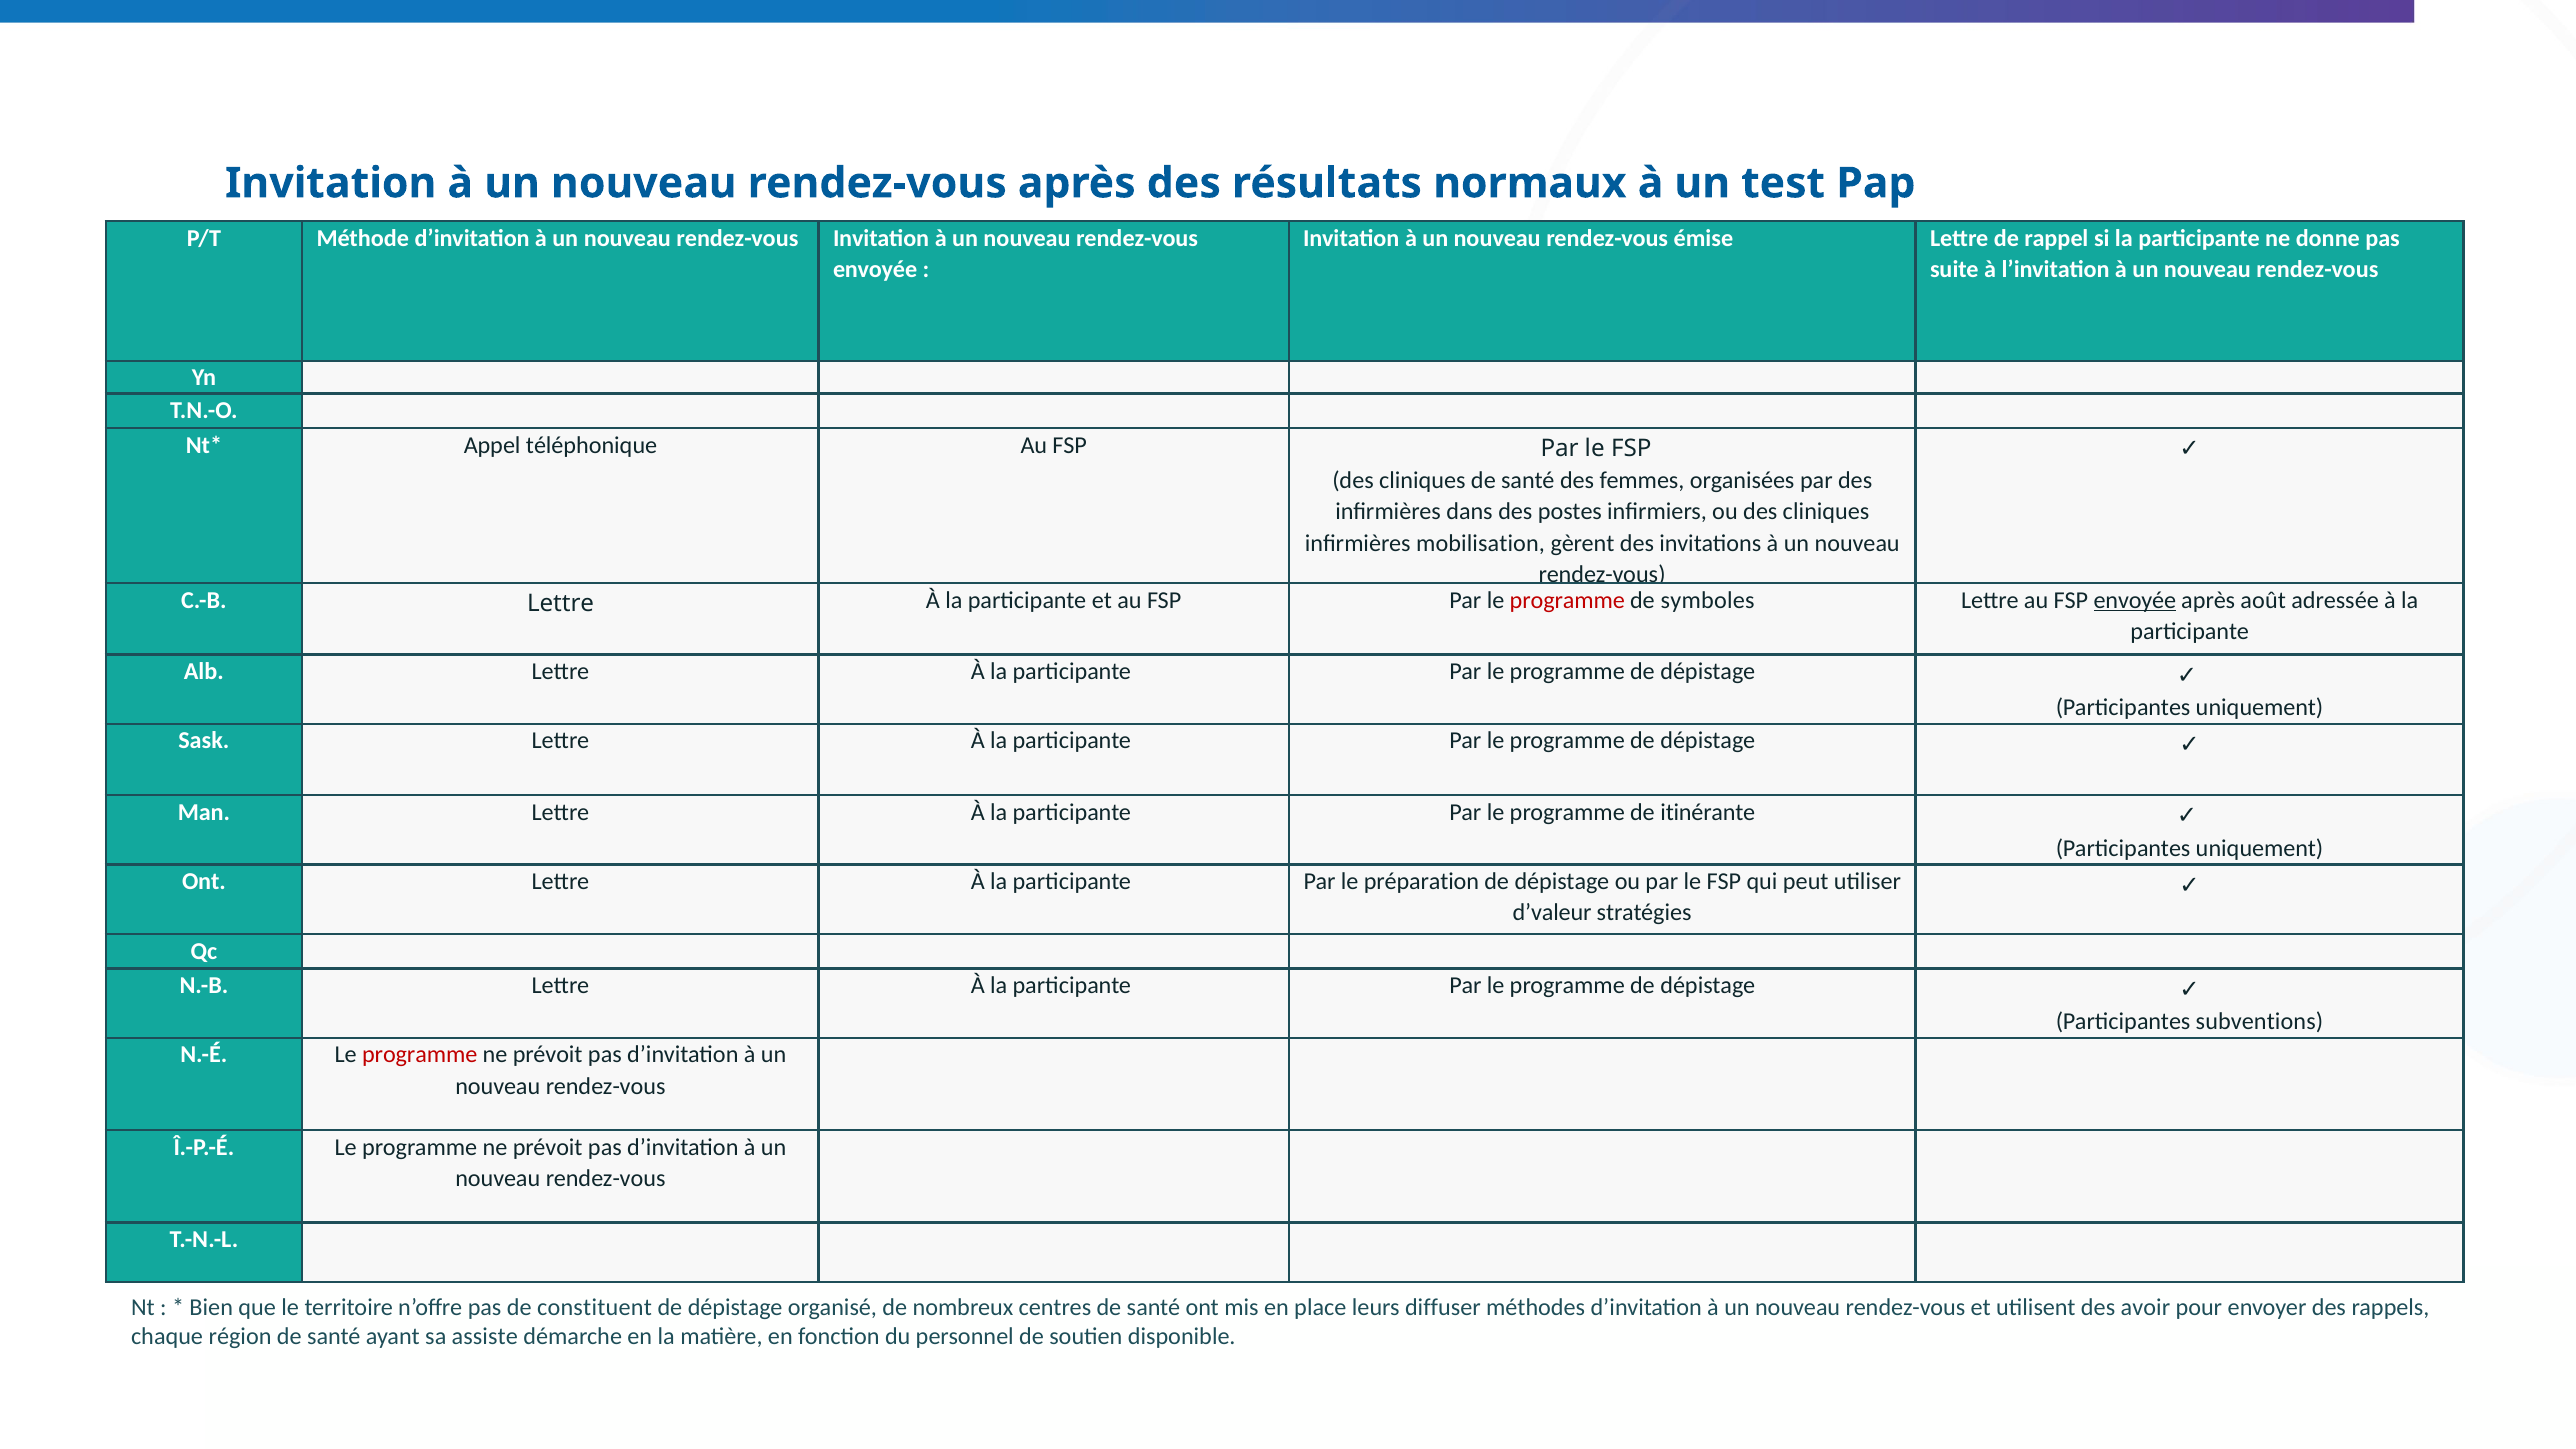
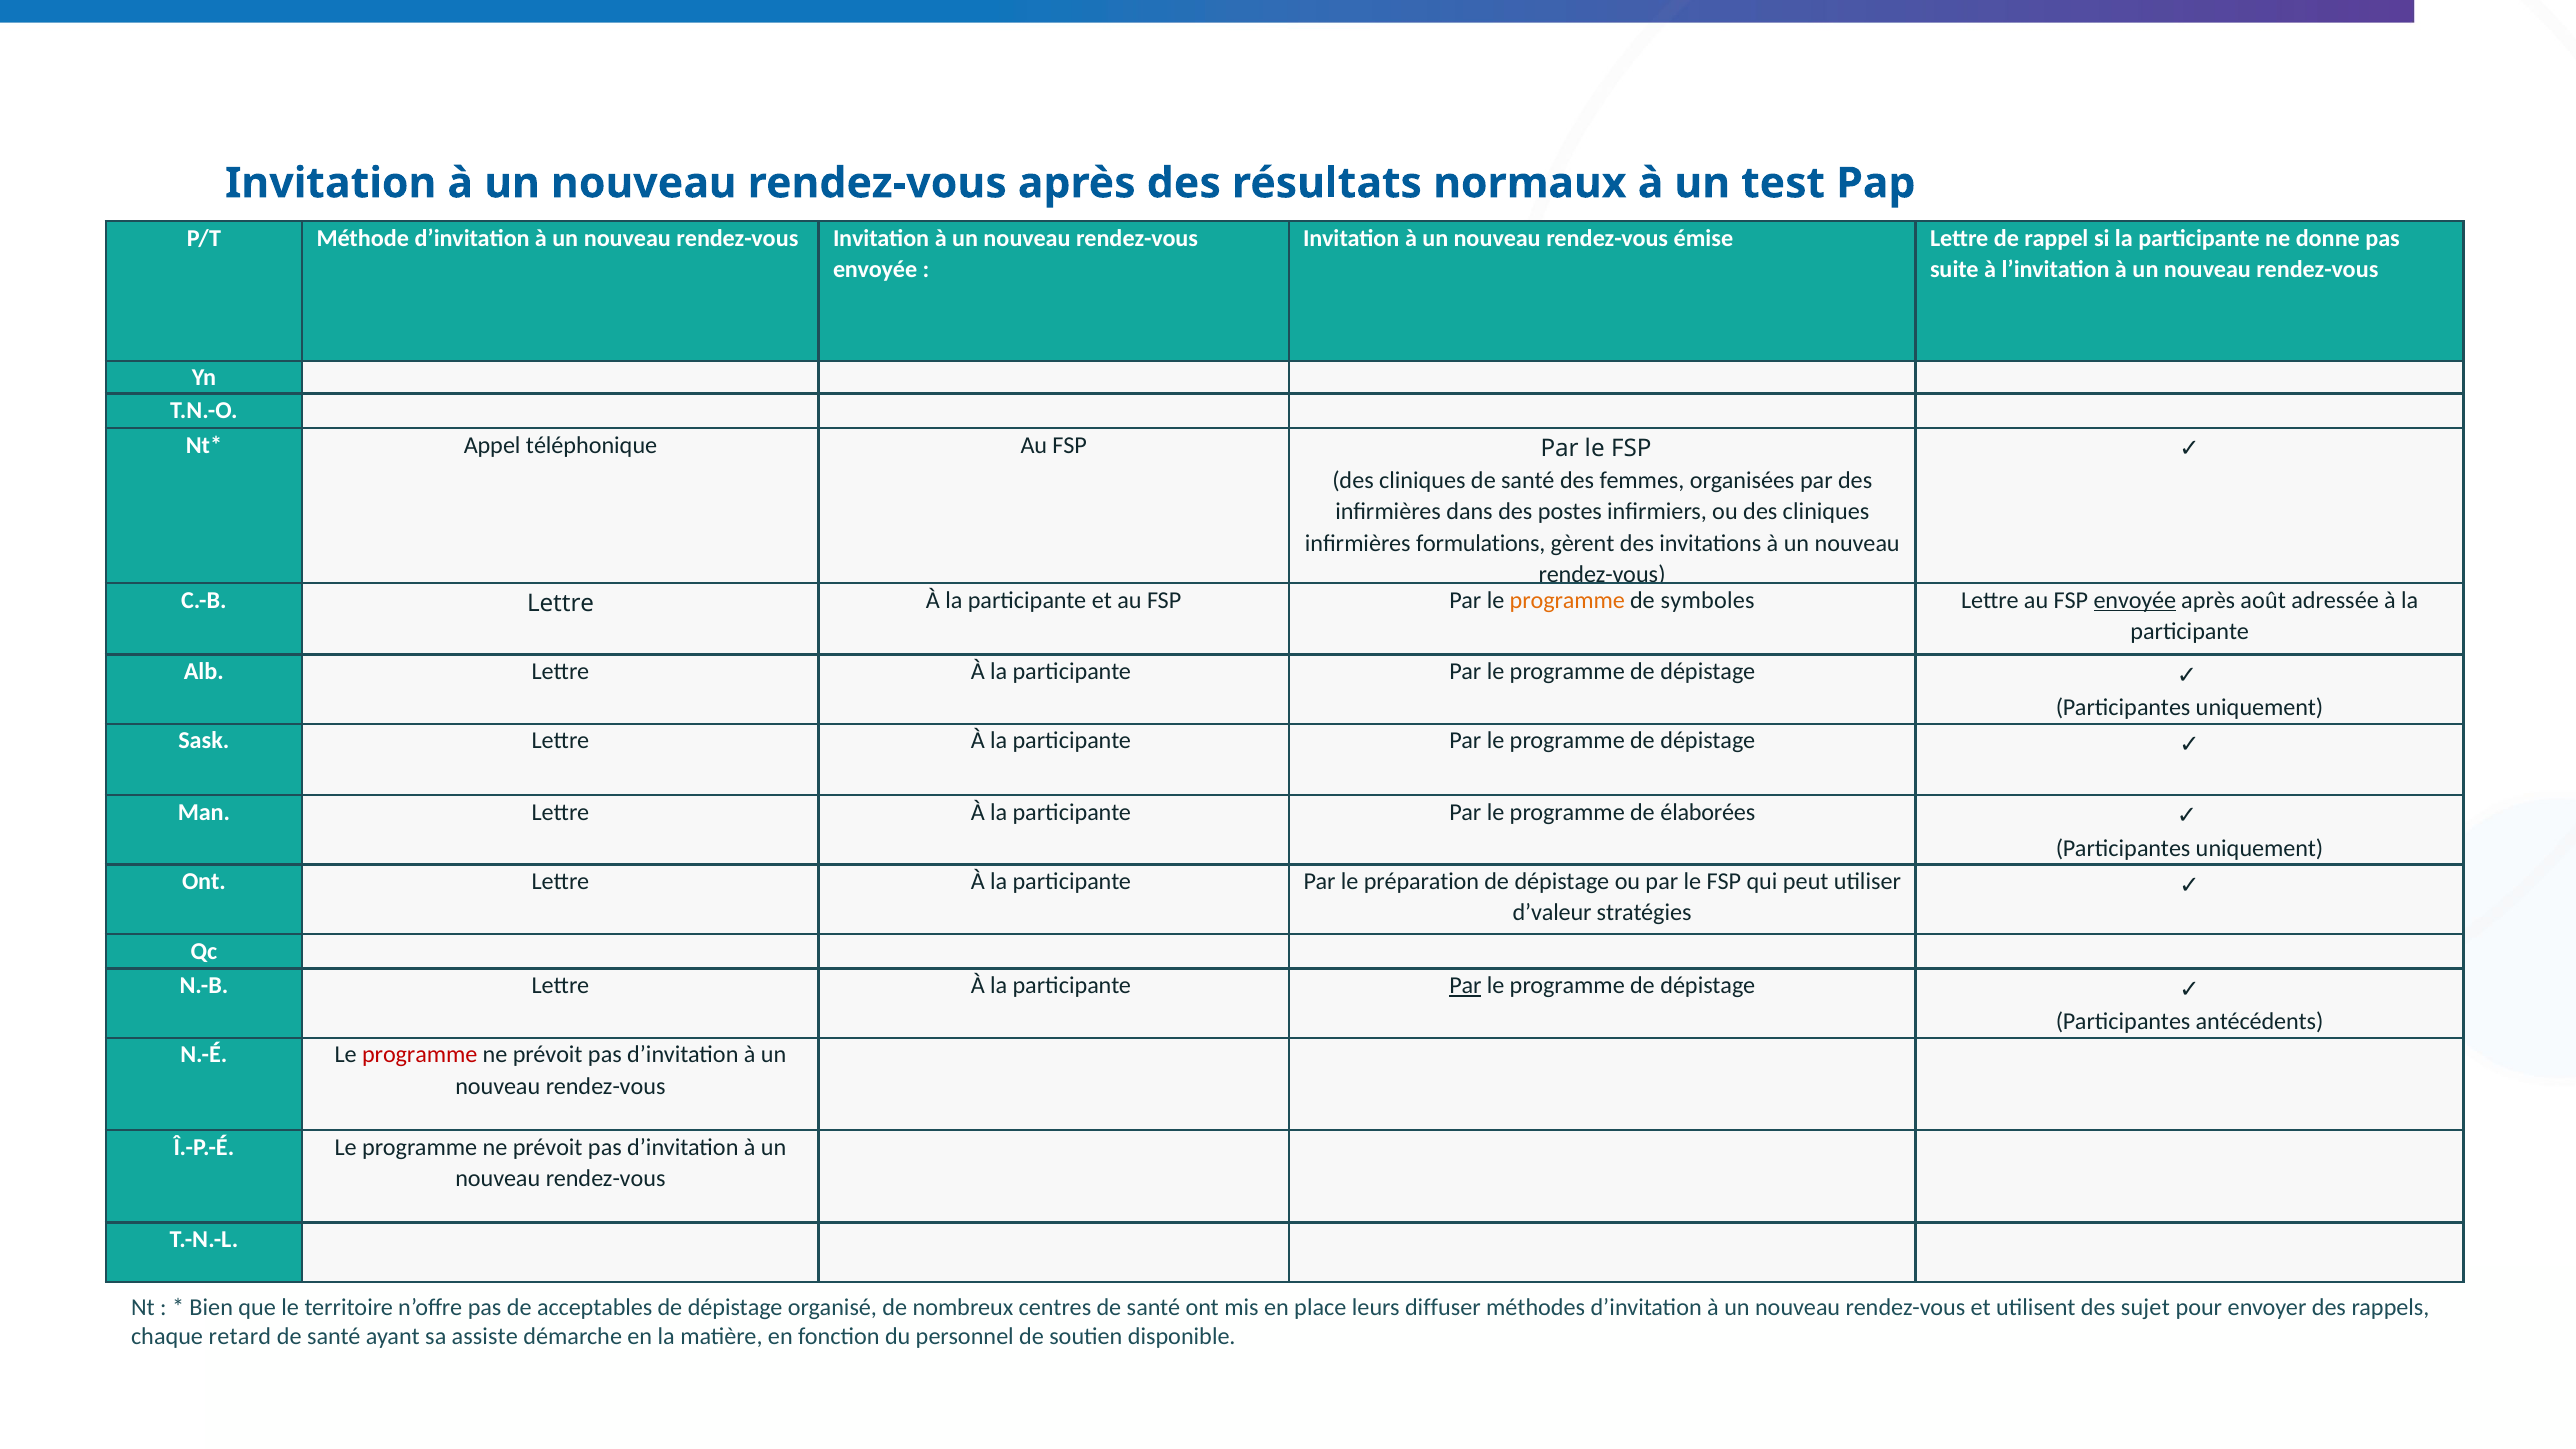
mobilisation: mobilisation -> formulations
programme at (1567, 600) colour: red -> orange
itinérante: itinérante -> élaborées
Par at (1466, 985) underline: none -> present
subventions: subventions -> antécédents
constituent: constituent -> acceptables
avoir: avoir -> sujet
région: région -> retard
